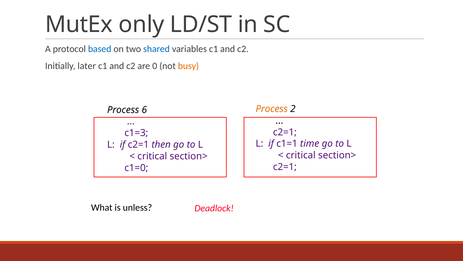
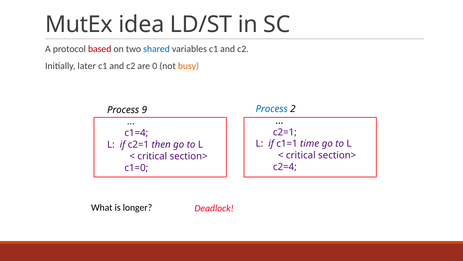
only: only -> idea
based colour: blue -> red
Process at (272, 109) colour: orange -> blue
6: 6 -> 9
c1=3: c1=3 -> c1=4
c2=1 at (285, 167): c2=1 -> c2=4
unless: unless -> longer
